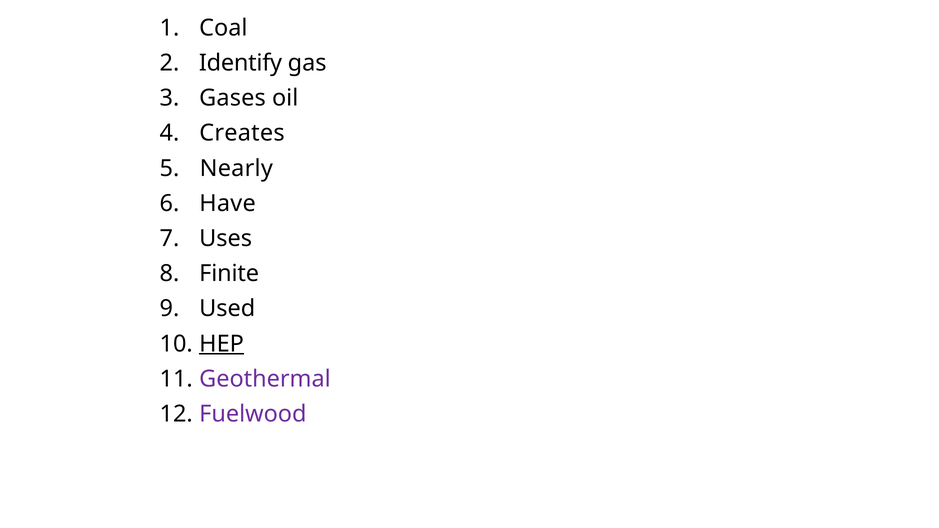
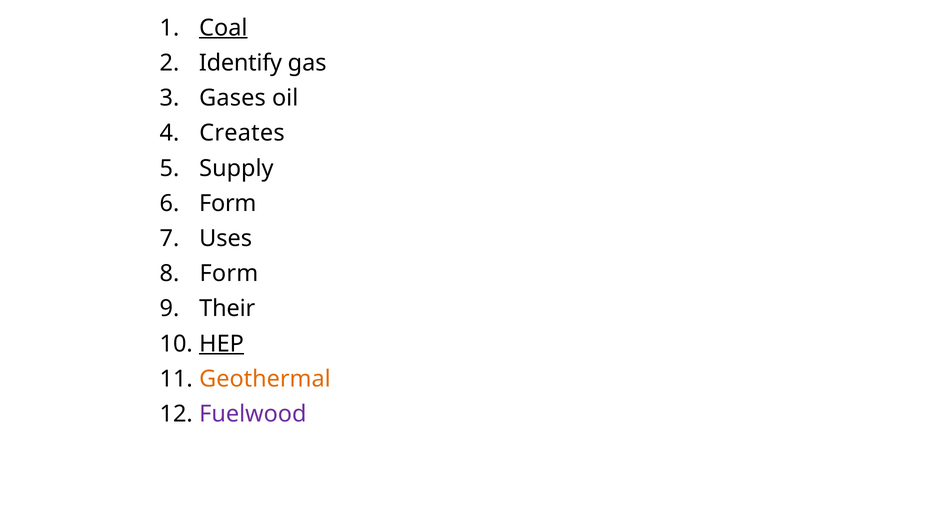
Coal underline: none -> present
Nearly: Nearly -> Supply
Have at (228, 203): Have -> Form
Finite at (229, 274): Finite -> Form
Used: Used -> Their
Geothermal colour: purple -> orange
